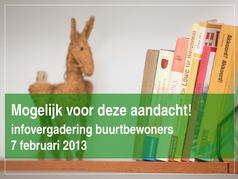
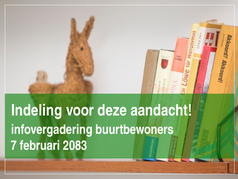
Mogelijk: Mogelijk -> Indeling
2013: 2013 -> 2083
